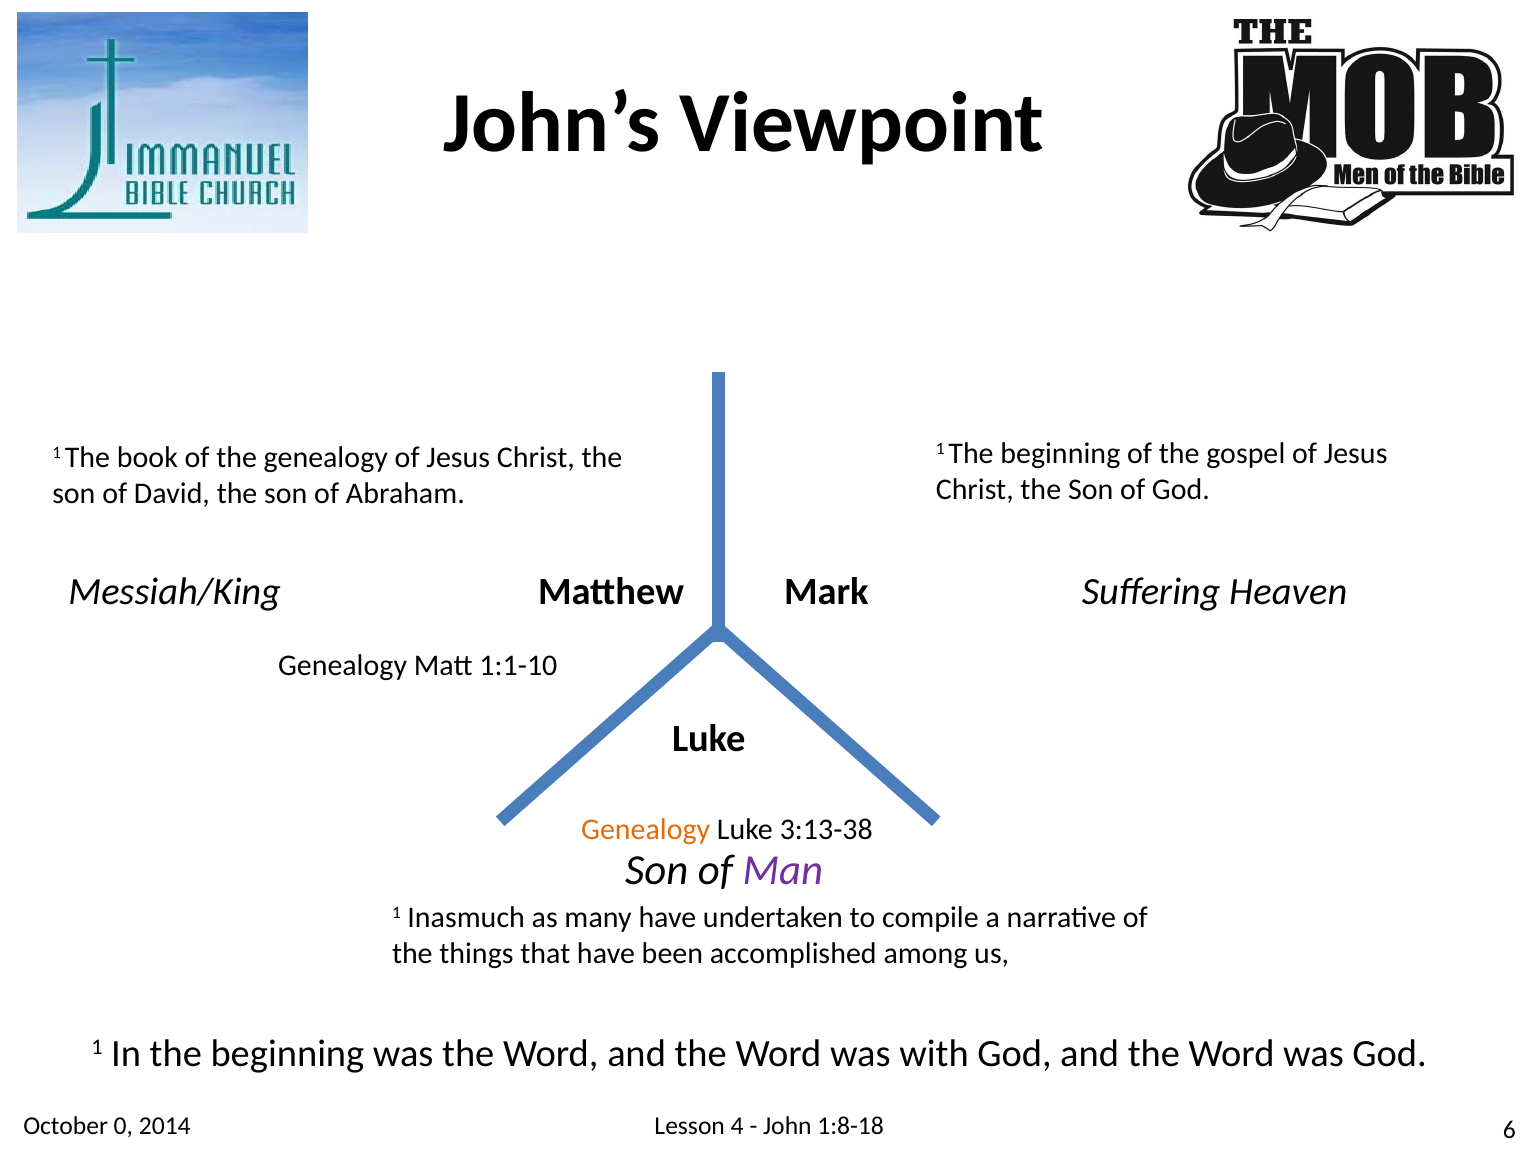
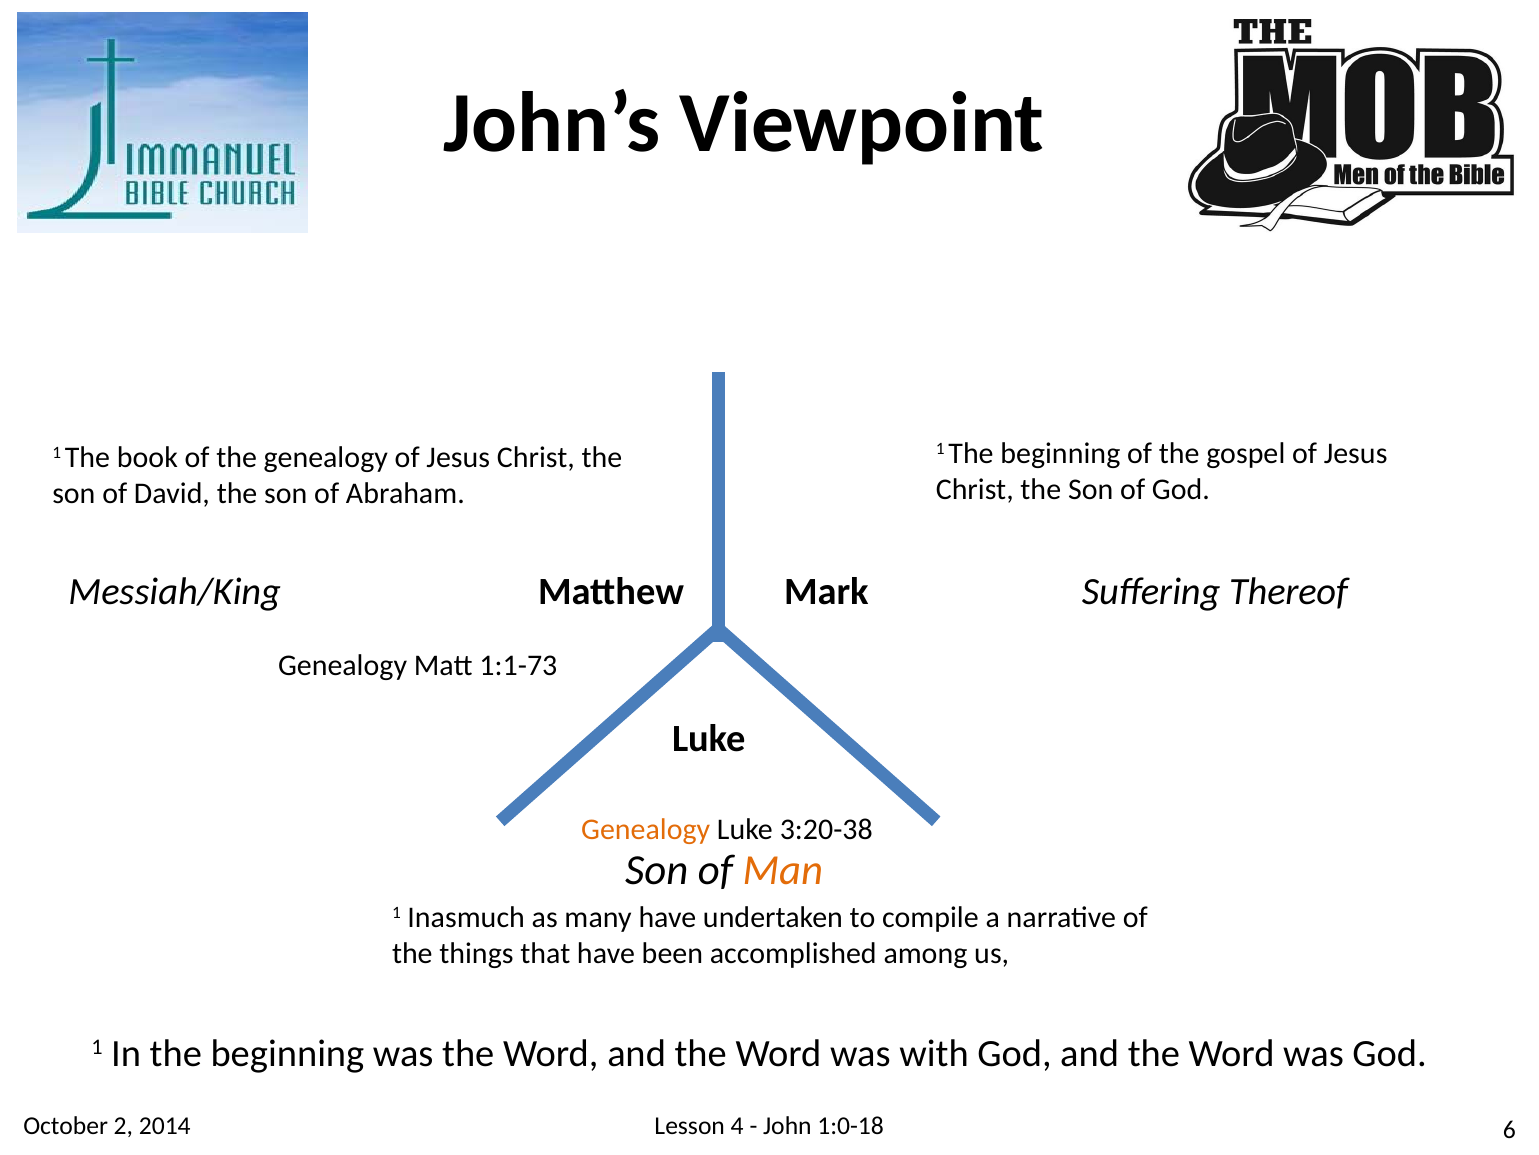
Heaven: Heaven -> Thereof
1:1-10: 1:1-10 -> 1:1-73
3:13-38: 3:13-38 -> 3:20-38
Man colour: purple -> orange
0: 0 -> 2
1:8-18: 1:8-18 -> 1:0-18
